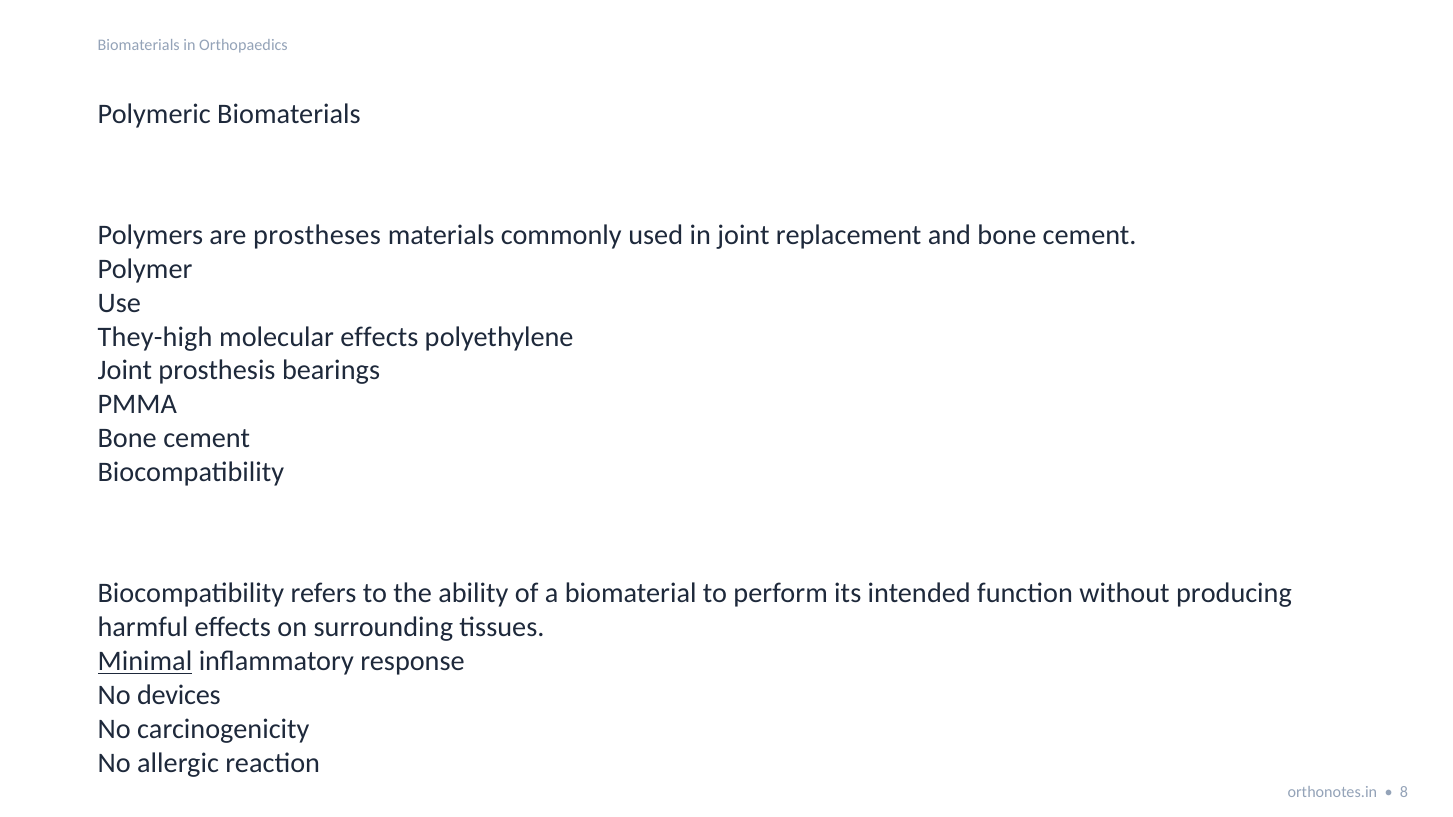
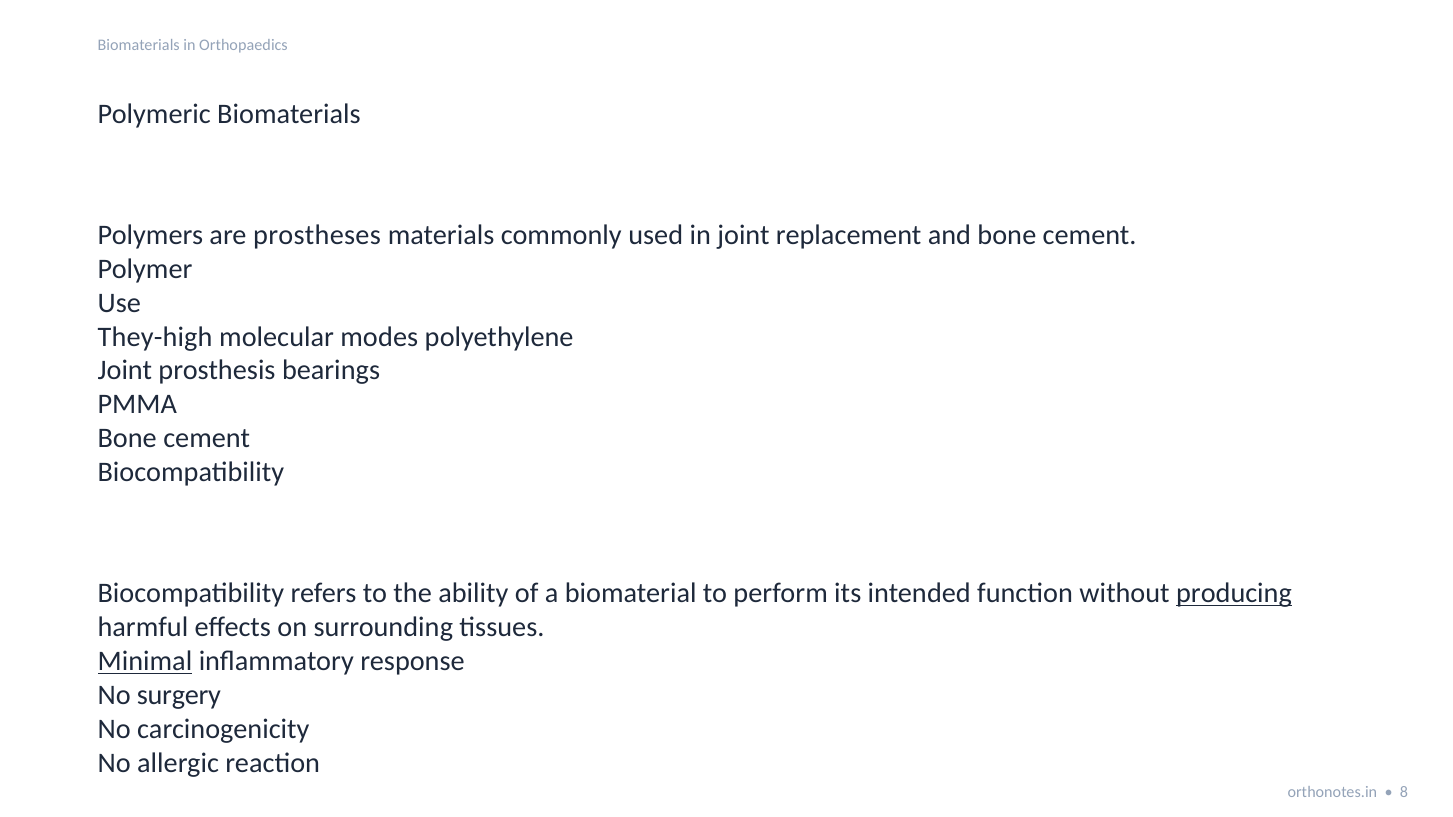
molecular effects: effects -> modes
producing underline: none -> present
devices: devices -> surgery
